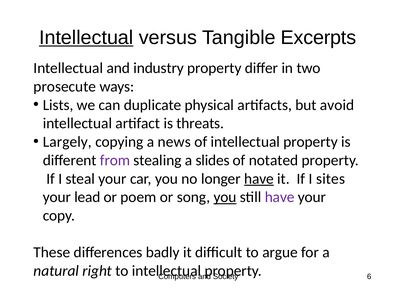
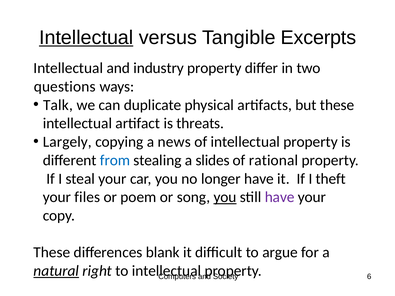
prosecute: prosecute -> questions
Lists: Lists -> Talk
but avoid: avoid -> these
from colour: purple -> blue
notated: notated -> rational
have at (259, 179) underline: present -> none
sites: sites -> theft
lead: lead -> files
badly: badly -> blank
natural underline: none -> present
